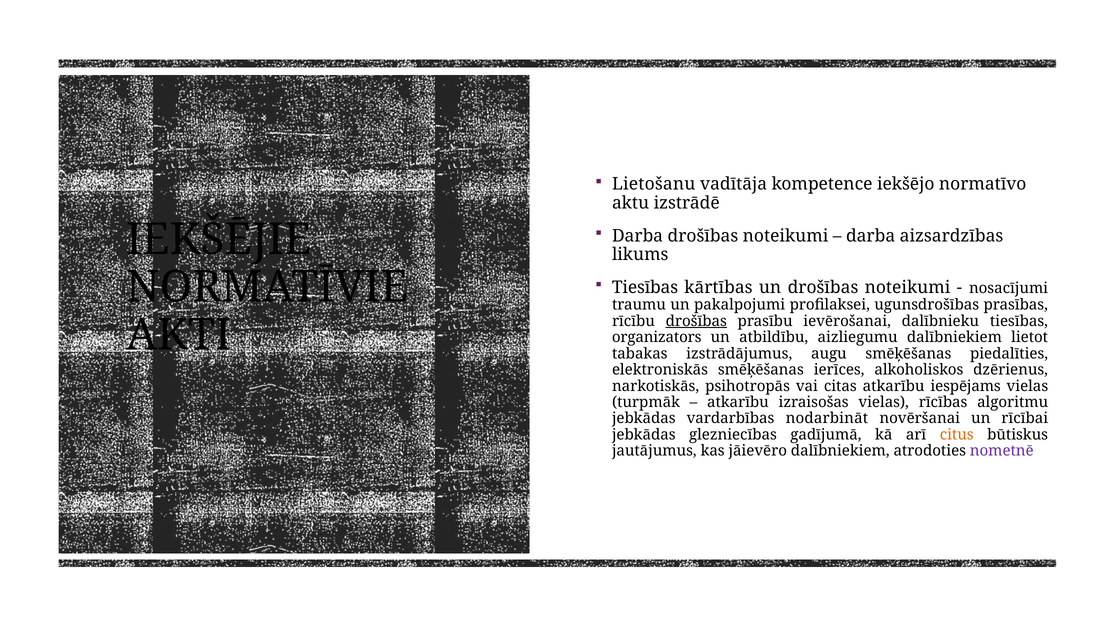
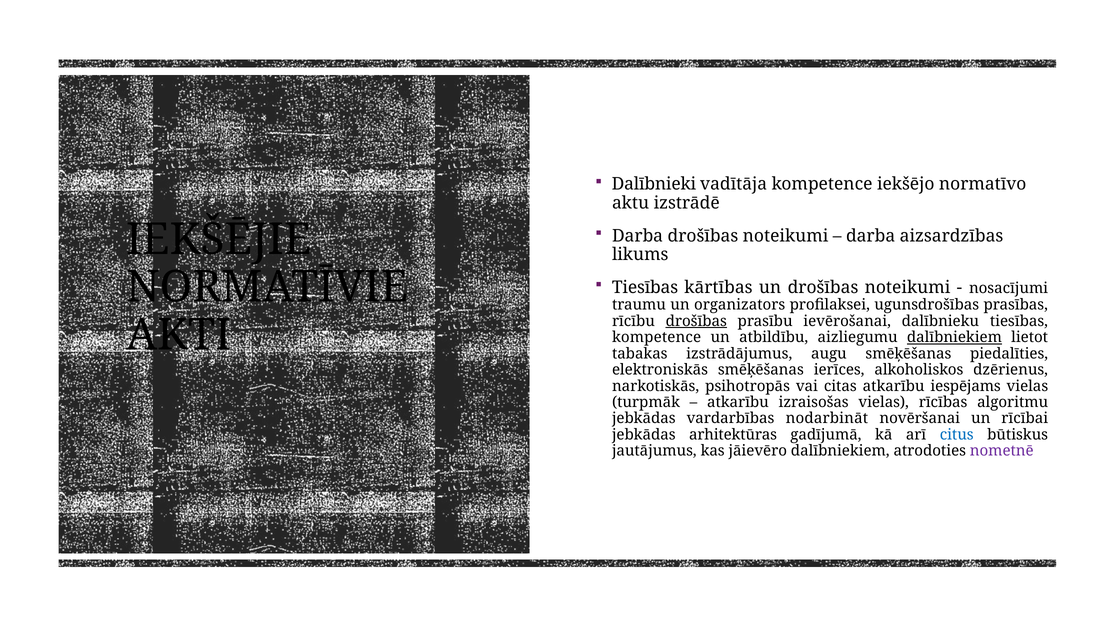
Lietošanu: Lietošanu -> Dalībnieki
pakalpojumi: pakalpojumi -> organizators
organizators at (657, 337): organizators -> kompetence
dalībniekiem at (954, 337) underline: none -> present
glezniecības: glezniecības -> arhitektūras
citus colour: orange -> blue
